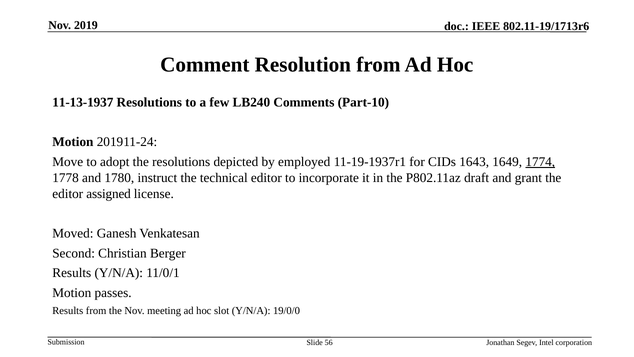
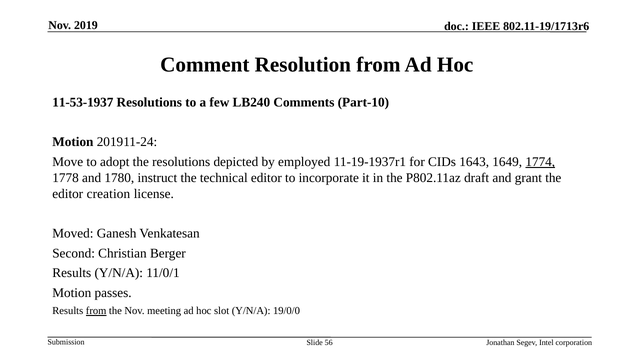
11-13-1937: 11-13-1937 -> 11-53-1937
assigned: assigned -> creation
from at (96, 311) underline: none -> present
